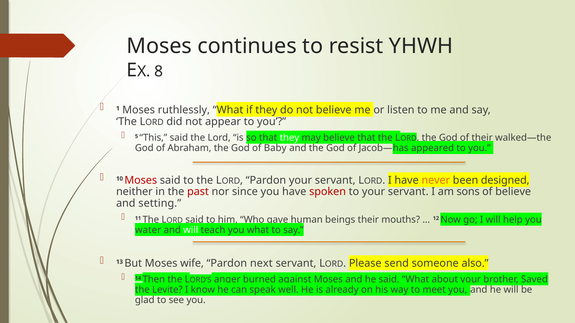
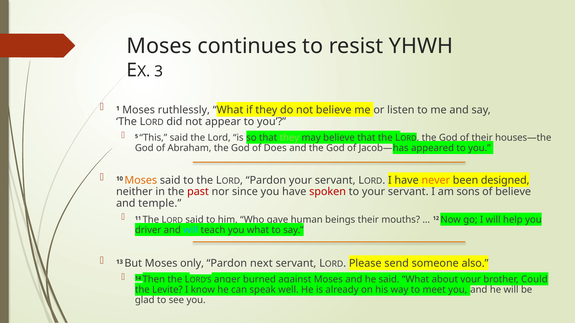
8: 8 -> 3
they at (289, 138) colour: white -> light green
walked—the: walked—the -> houses—the
Baby: Baby -> Does
Moses at (141, 180) colour: red -> orange
setting: setting -> temple
water: water -> driver
will at (191, 230) colour: white -> light blue
wife: wife -> only
Saved: Saved -> Could
